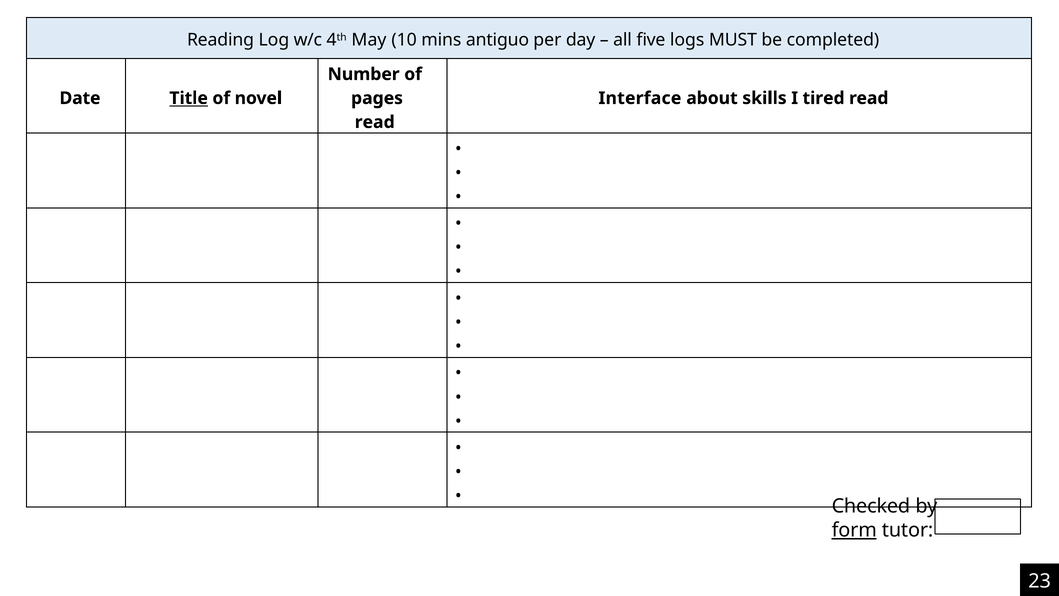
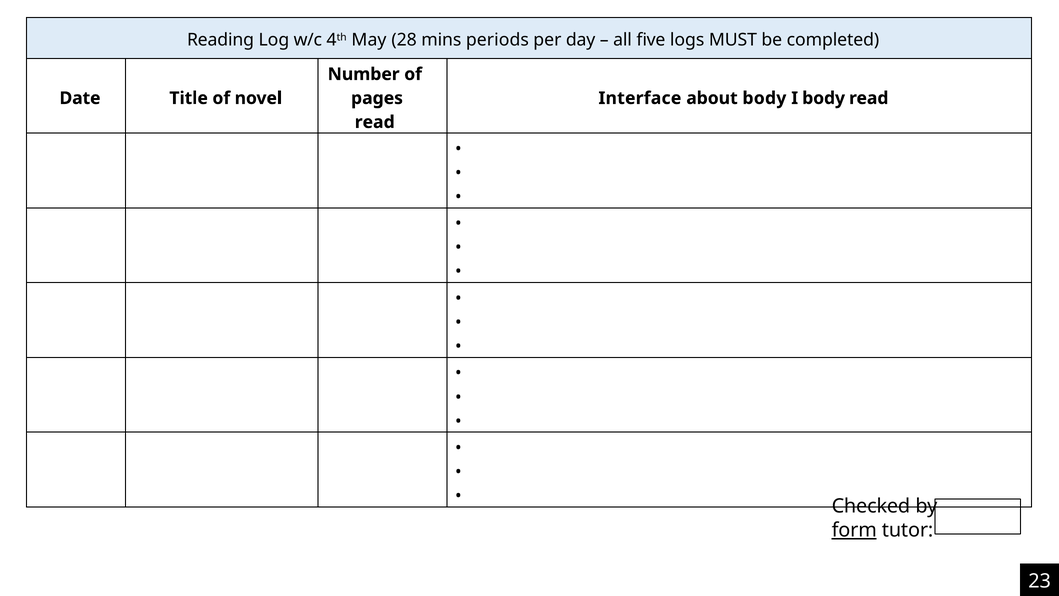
10: 10 -> 28
antiguo: antiguo -> periods
Title underline: present -> none
about skills: skills -> body
I tired: tired -> body
